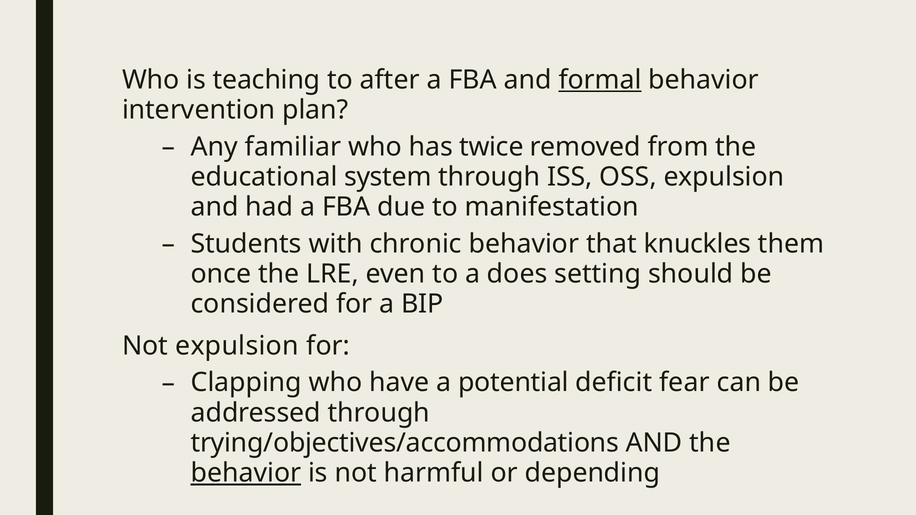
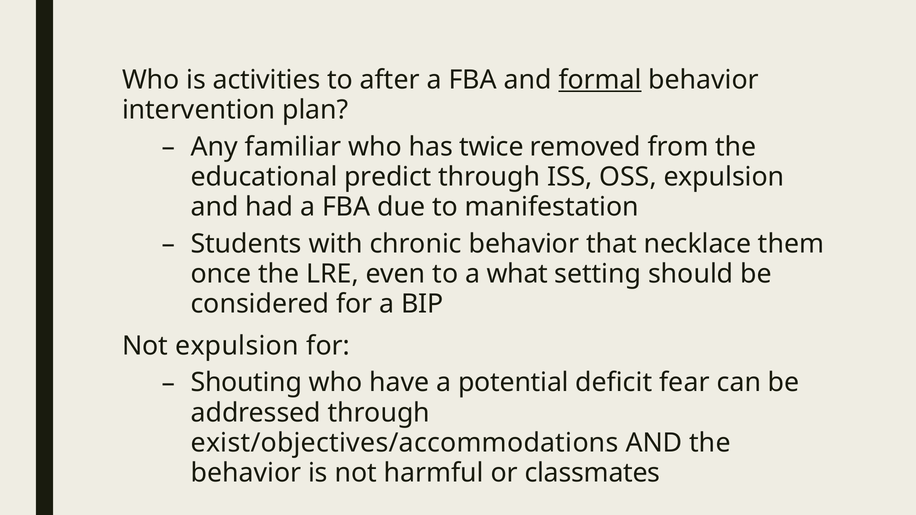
teaching: teaching -> activities
system: system -> predict
knuckles: knuckles -> necklace
does: does -> what
Clapping: Clapping -> Shouting
trying/objectives/accommodations: trying/objectives/accommodations -> exist/objectives/accommodations
behavior at (246, 473) underline: present -> none
depending: depending -> classmates
